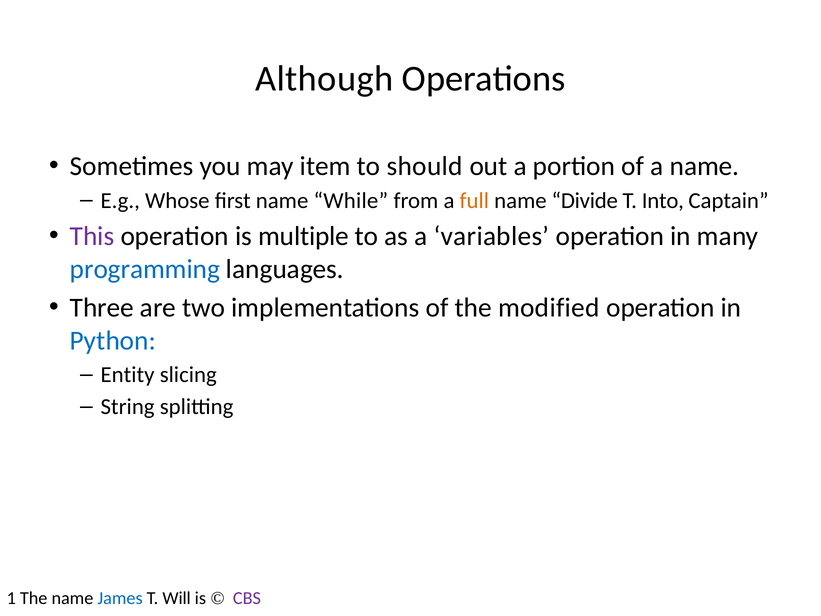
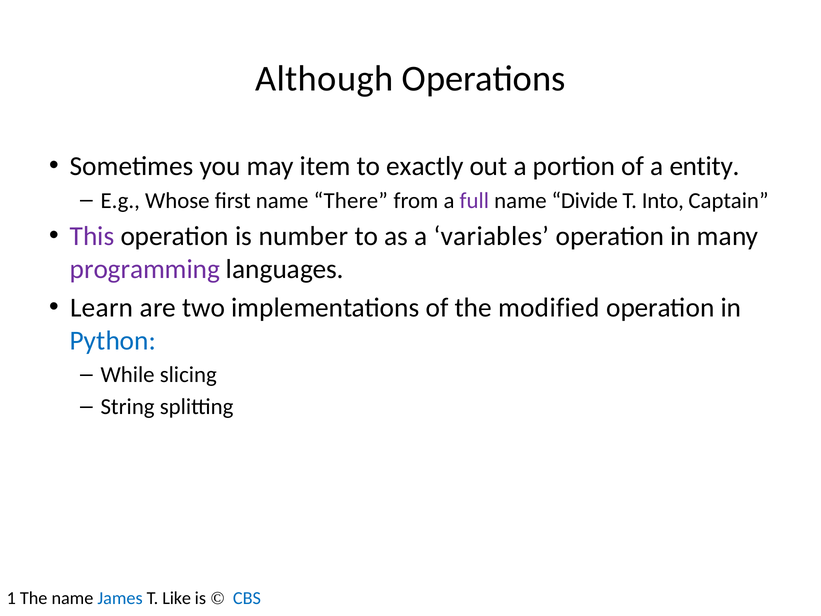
should: should -> exactly
a name: name -> entity
While: While -> There
full colour: orange -> purple
multiple: multiple -> number
programming colour: blue -> purple
Three: Three -> Learn
Entity: Entity -> While
Will: Will -> Like
CBS colour: purple -> blue
